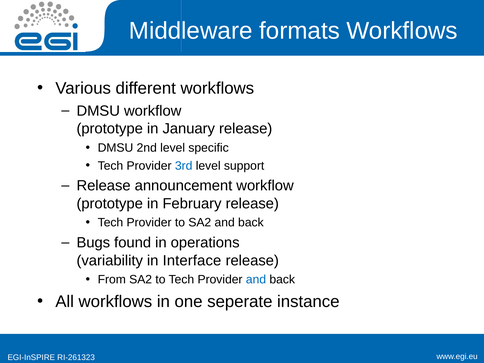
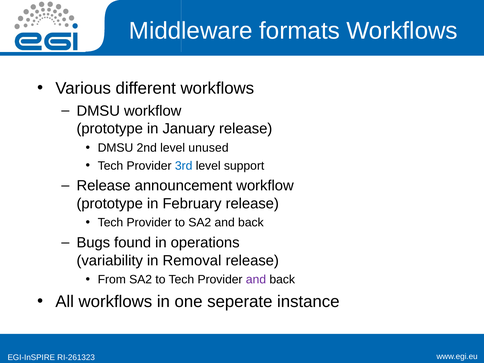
specific: specific -> unused
Interface: Interface -> Removal
and at (256, 280) colour: blue -> purple
